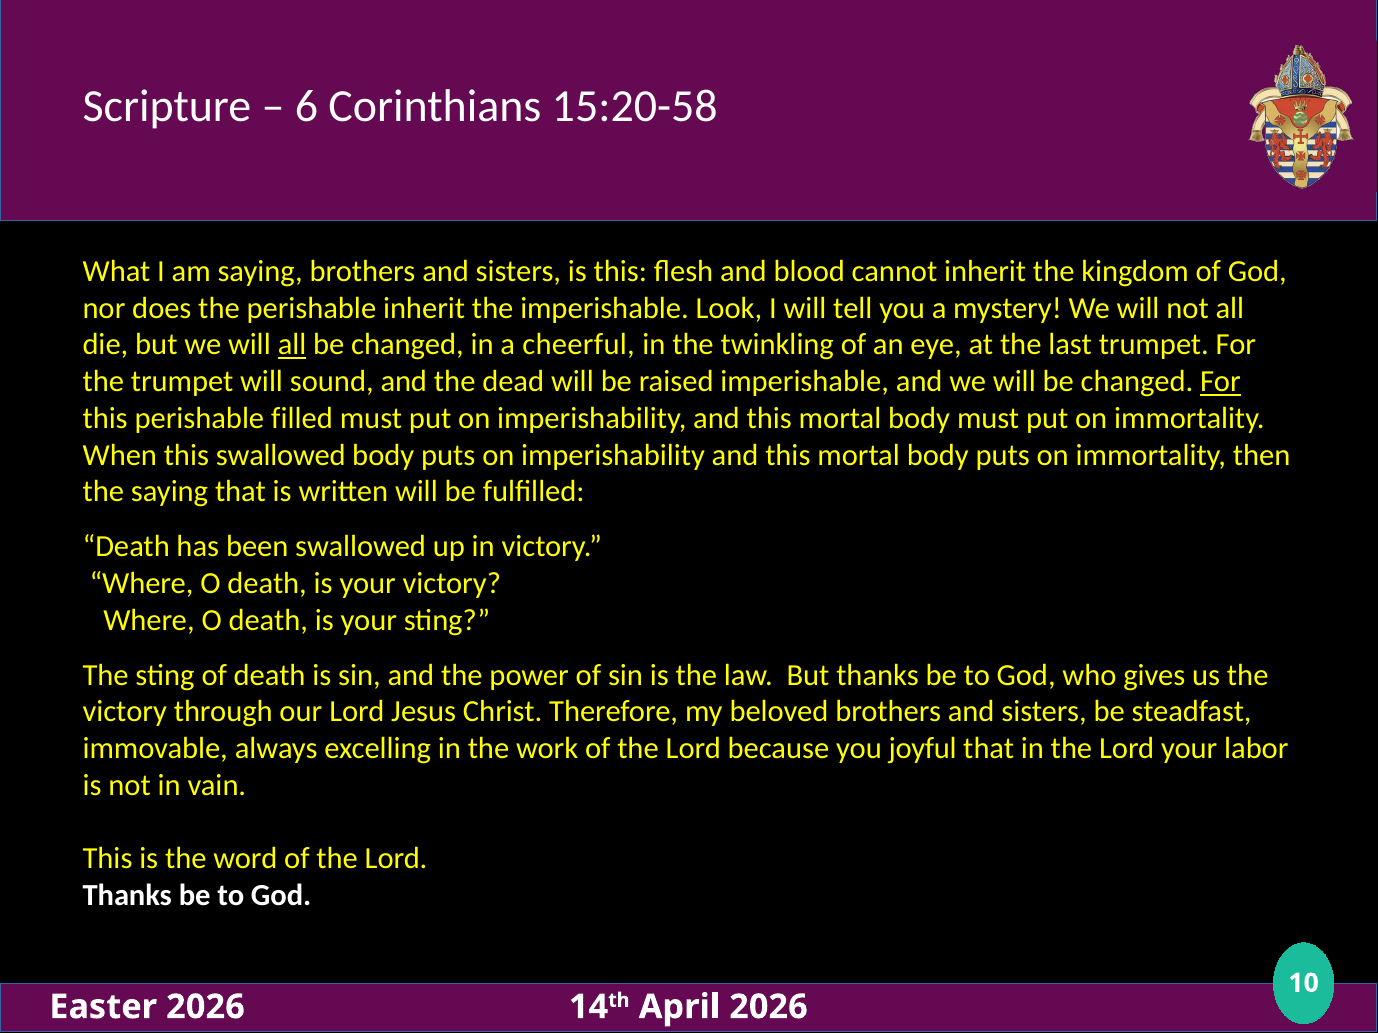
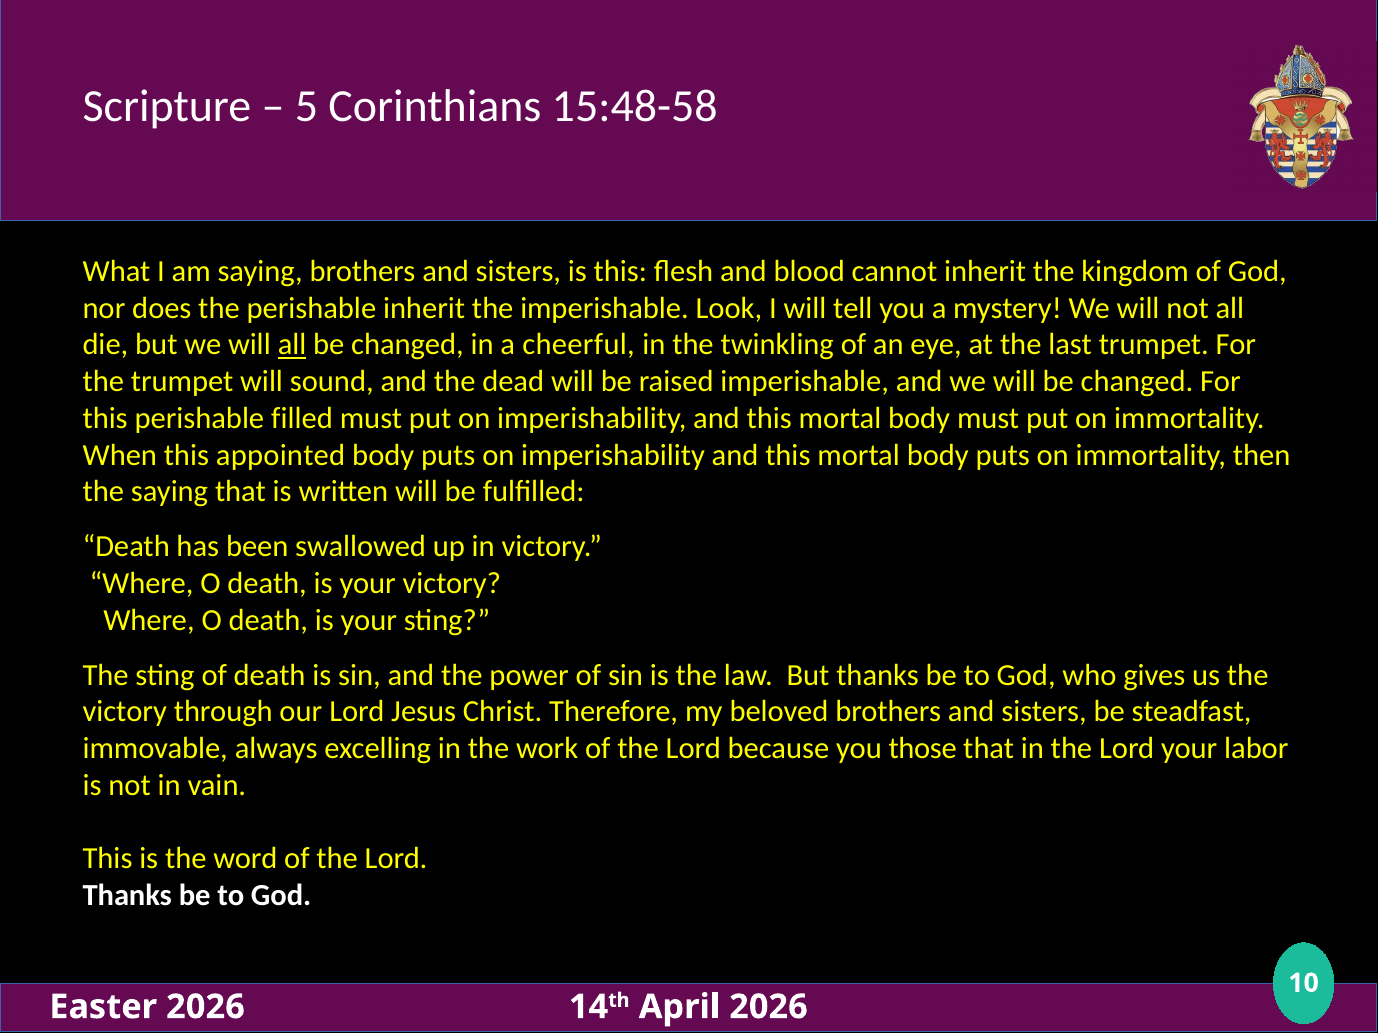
6: 6 -> 5
15:20-58: 15:20-58 -> 15:48-58
For at (1220, 382) underline: present -> none
this swallowed: swallowed -> appointed
joyful: joyful -> those
